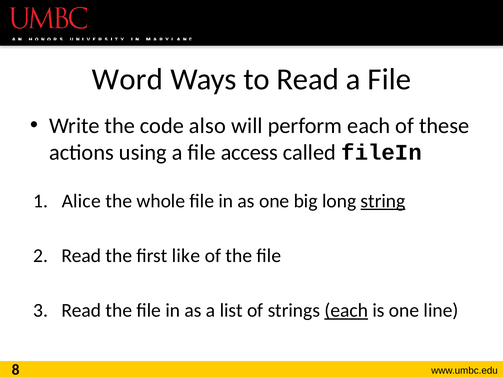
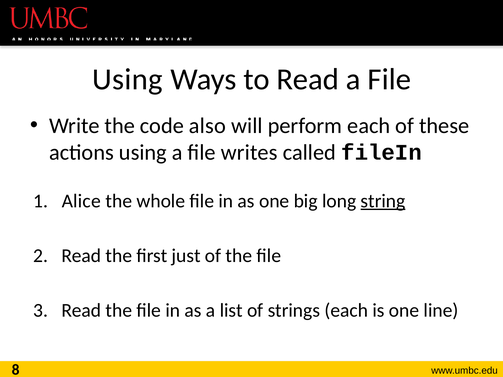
Word at (127, 79): Word -> Using
access: access -> writes
like: like -> just
each at (346, 311) underline: present -> none
